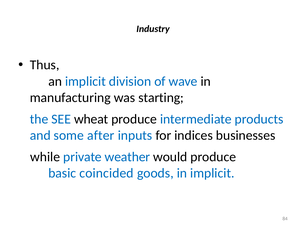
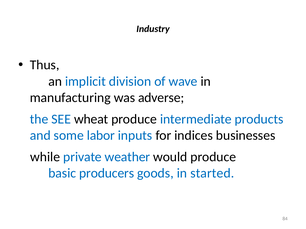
starting: starting -> adverse
after: after -> labor
coincided: coincided -> producers
in implicit: implicit -> started
